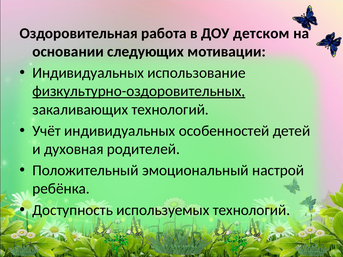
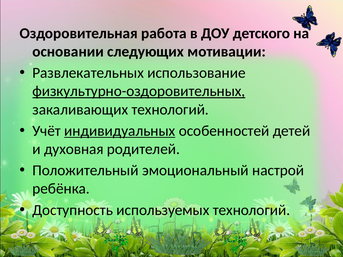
детском: детском -> детского
Индивидуальных at (88, 73): Индивидуальных -> Развлекательных
индивидуальных at (120, 131) underline: none -> present
